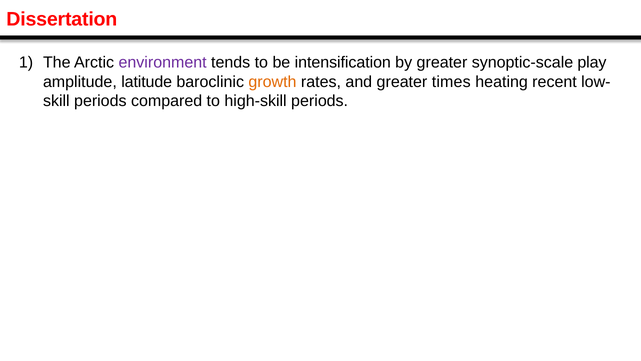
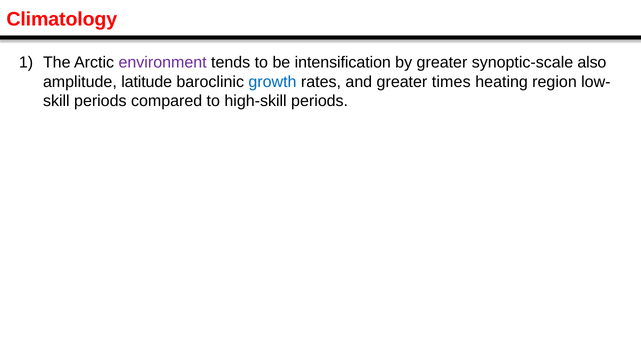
Dissertation: Dissertation -> Climatology
play: play -> also
growth colour: orange -> blue
recent: recent -> region
